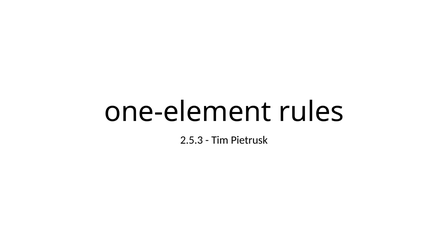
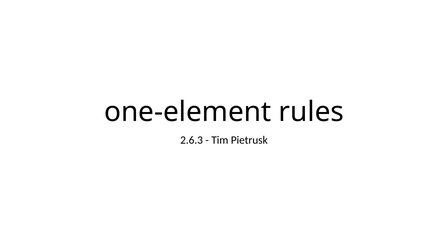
2.5.3: 2.5.3 -> 2.6.3
